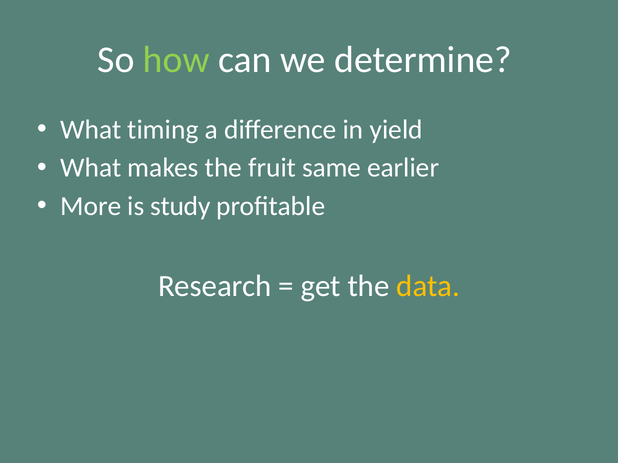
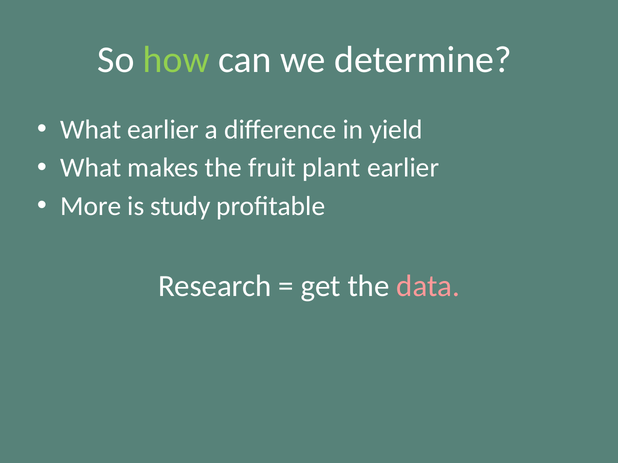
What timing: timing -> earlier
same: same -> plant
data colour: yellow -> pink
